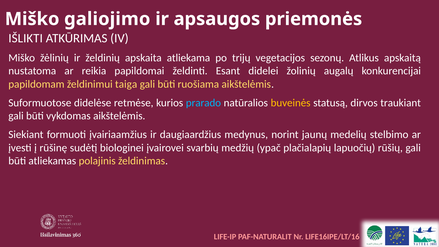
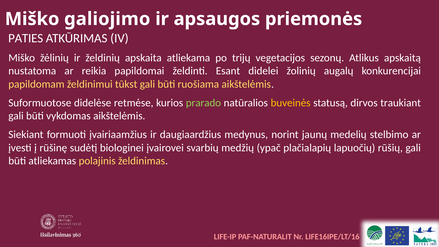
IŠLIKTI: IŠLIKTI -> PATIES
taiga: taiga -> tūkst
prarado colour: light blue -> light green
